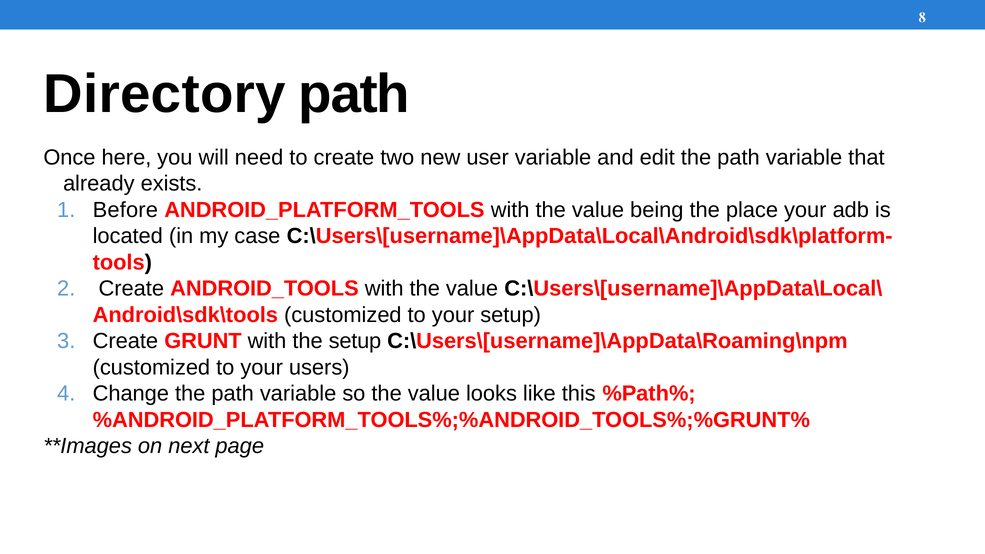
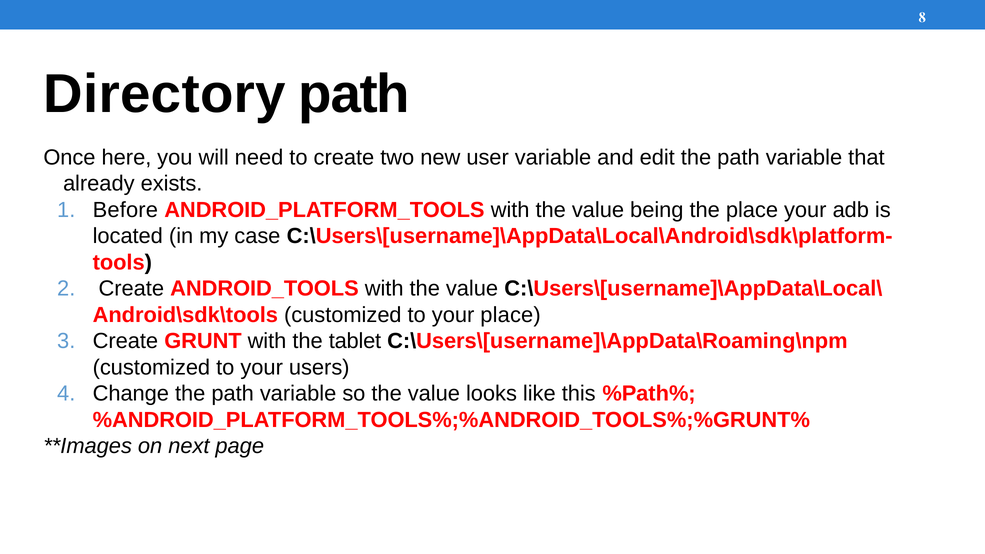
your setup: setup -> place
the setup: setup -> tablet
